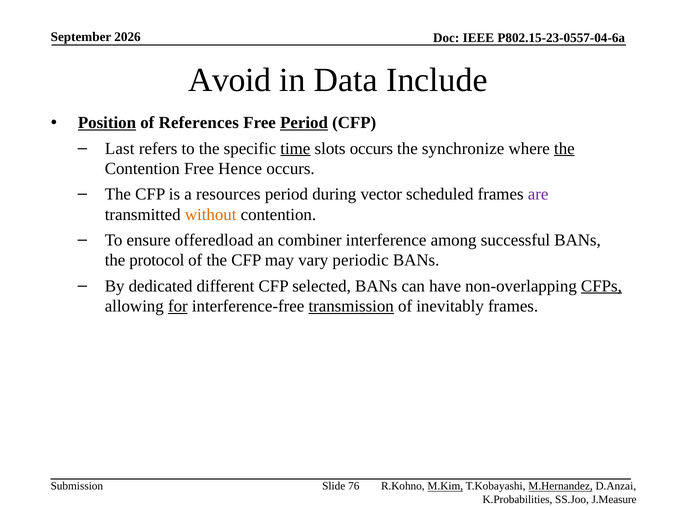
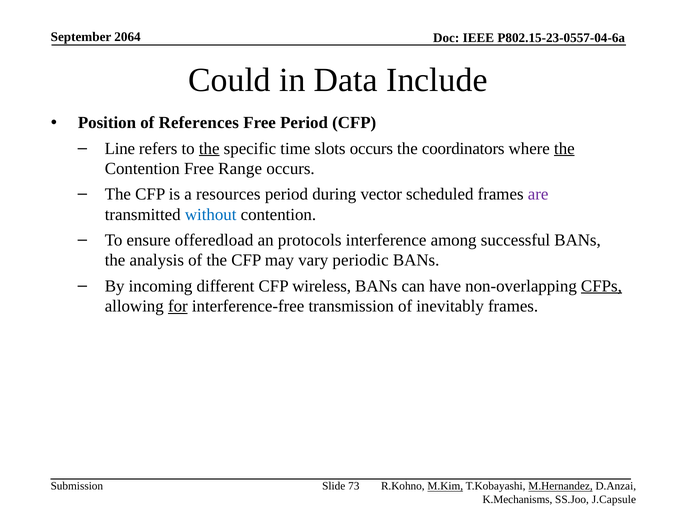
2026: 2026 -> 2064
Avoid: Avoid -> Could
Position underline: present -> none
Period at (304, 123) underline: present -> none
Last: Last -> Line
the at (209, 148) underline: none -> present
time underline: present -> none
synchronize: synchronize -> coordinators
Hence: Hence -> Range
without colour: orange -> blue
combiner: combiner -> protocols
protocol: protocol -> analysis
dedicated: dedicated -> incoming
selected: selected -> wireless
transmission underline: present -> none
76: 76 -> 73
K.Probabilities: K.Probabilities -> K.Mechanisms
J.Measure: J.Measure -> J.Capsule
